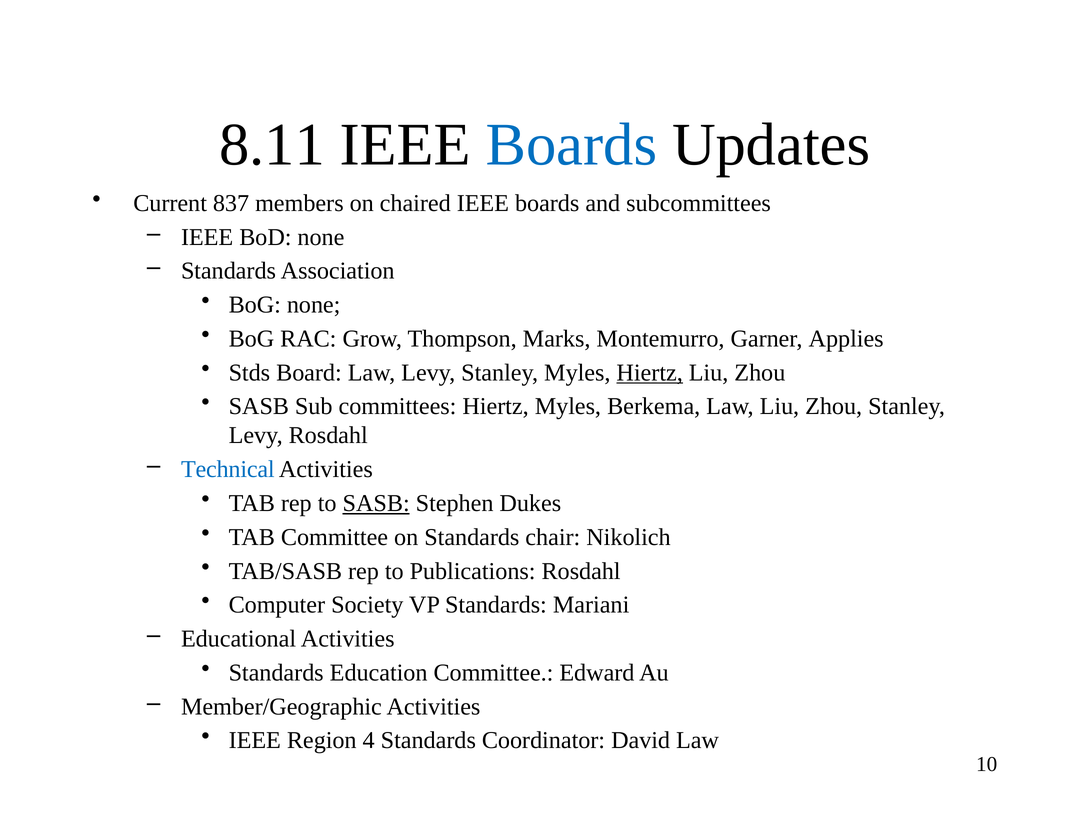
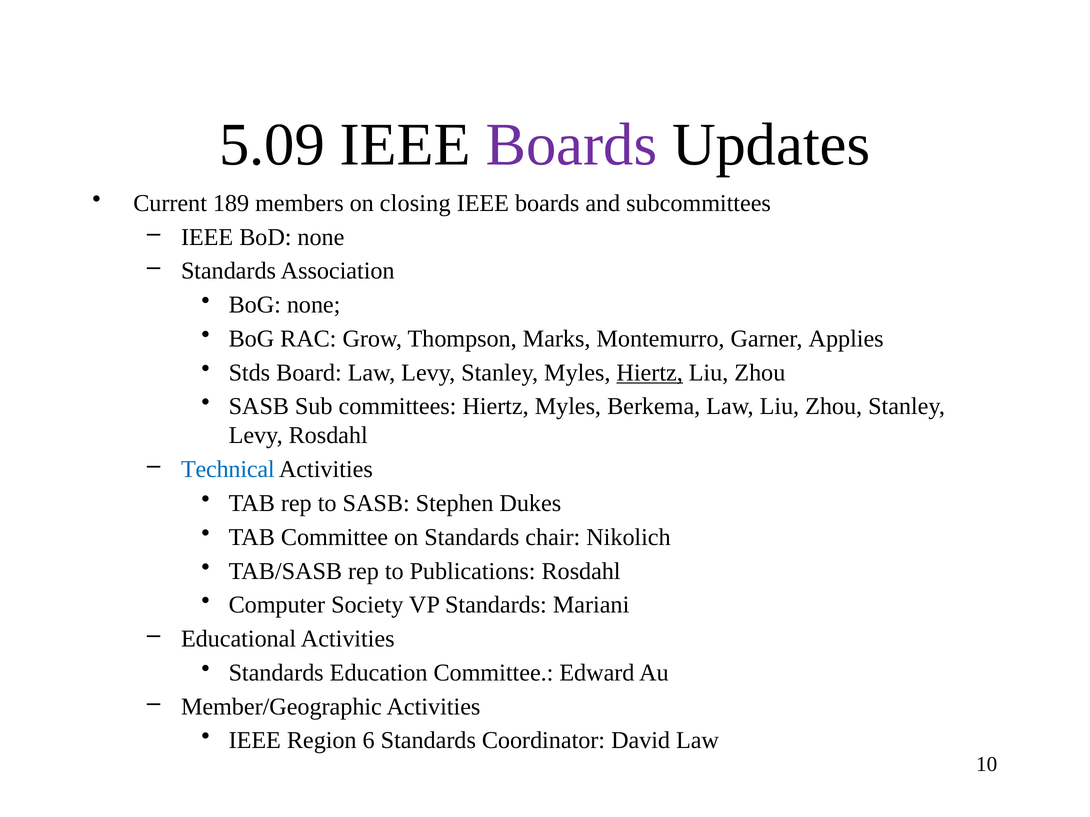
8.11: 8.11 -> 5.09
Boards at (572, 145) colour: blue -> purple
837: 837 -> 189
chaired: chaired -> closing
SASB at (376, 504) underline: present -> none
4: 4 -> 6
